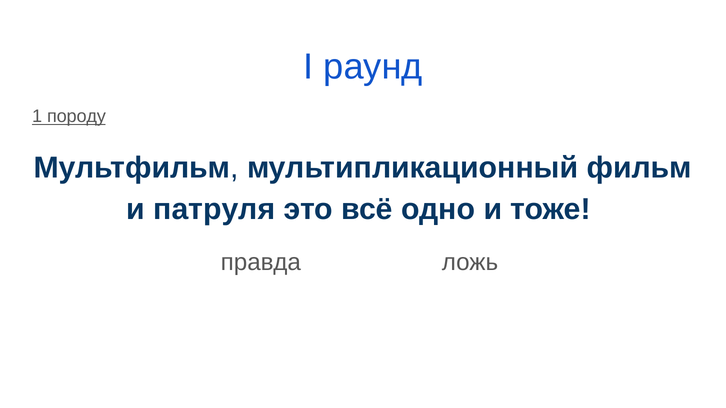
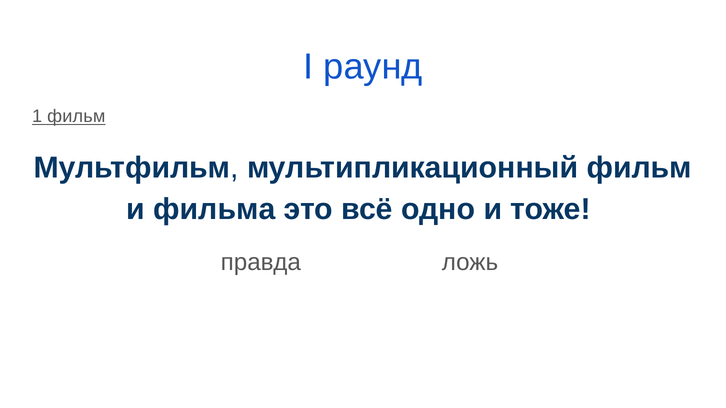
1 породу: породу -> фильм
патруля: патруля -> фильма
